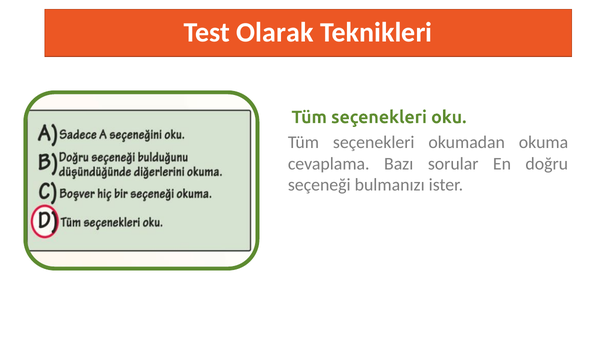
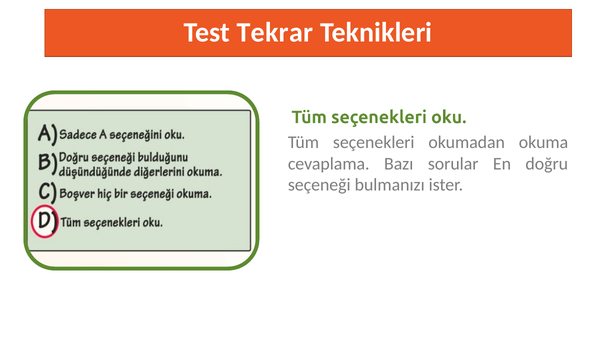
Olarak: Olarak -> Tekrar
